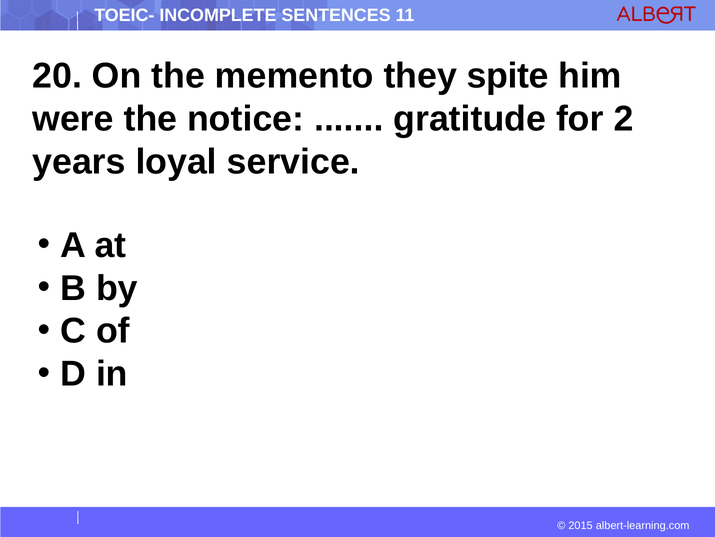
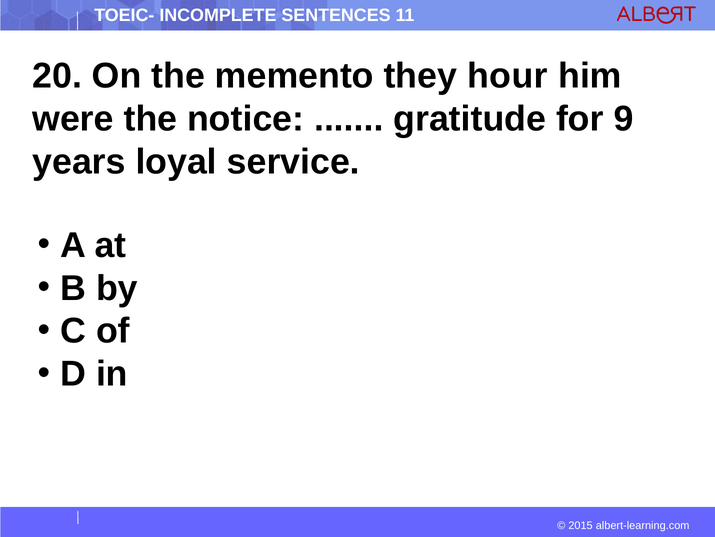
spite: spite -> hour
2: 2 -> 9
